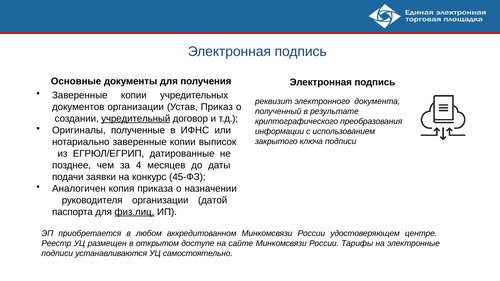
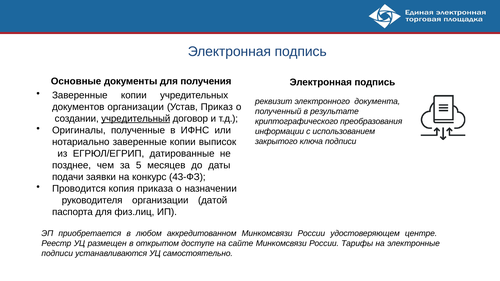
4: 4 -> 5
45-ФЗ: 45-ФЗ -> 43-ФЗ
Аналогичен: Аналогичен -> Проводится
физ.лиц underline: present -> none
